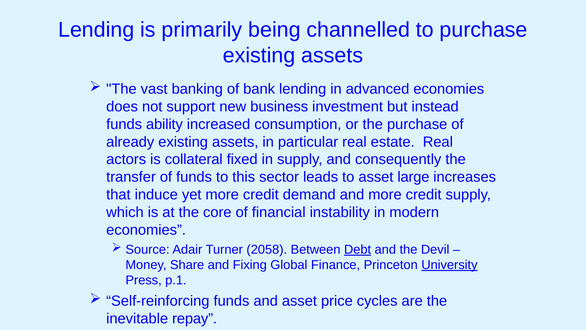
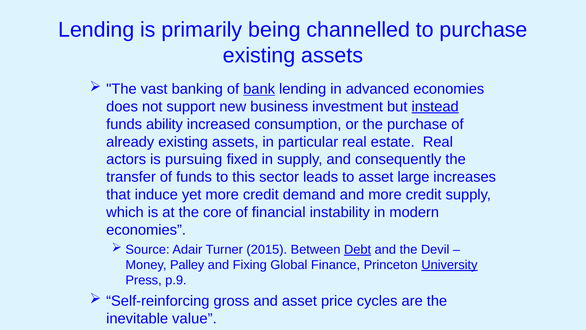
bank underline: none -> present
instead underline: none -> present
collateral: collateral -> pursuing
2058: 2058 -> 2015
Share: Share -> Palley
p.1: p.1 -> p.9
Self-reinforcing funds: funds -> gross
repay: repay -> value
